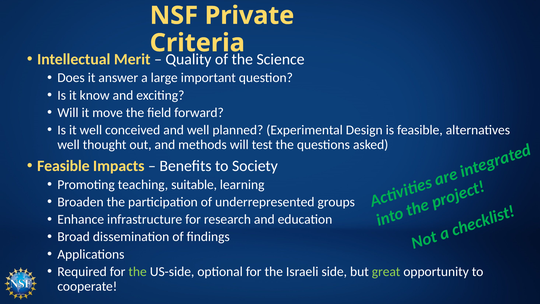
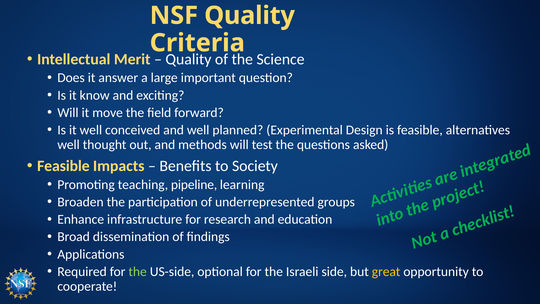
NSF Private: Private -> Quality
suitable: suitable -> pipeline
great colour: light green -> yellow
